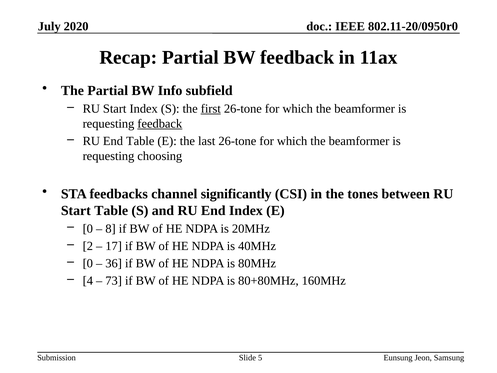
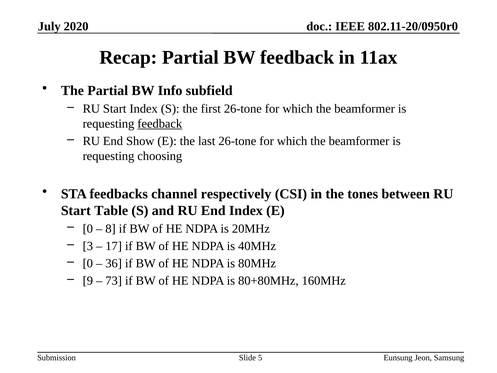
first underline: present -> none
End Table: Table -> Show
significantly: significantly -> respectively
2: 2 -> 3
4: 4 -> 9
